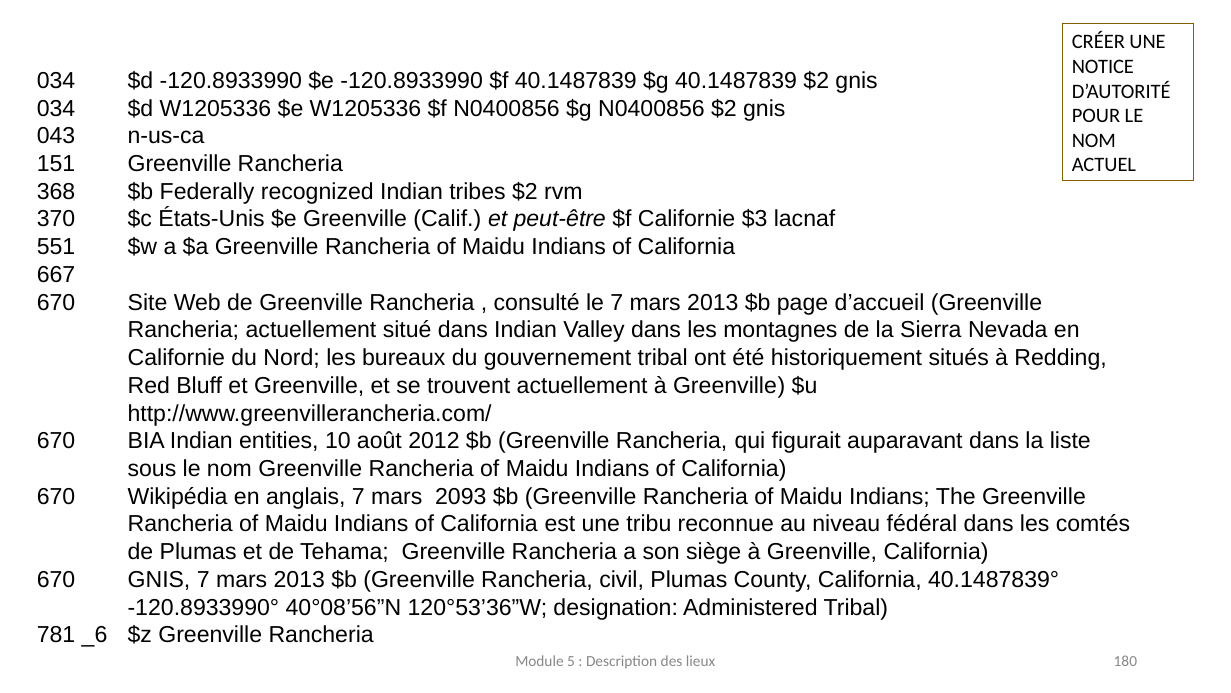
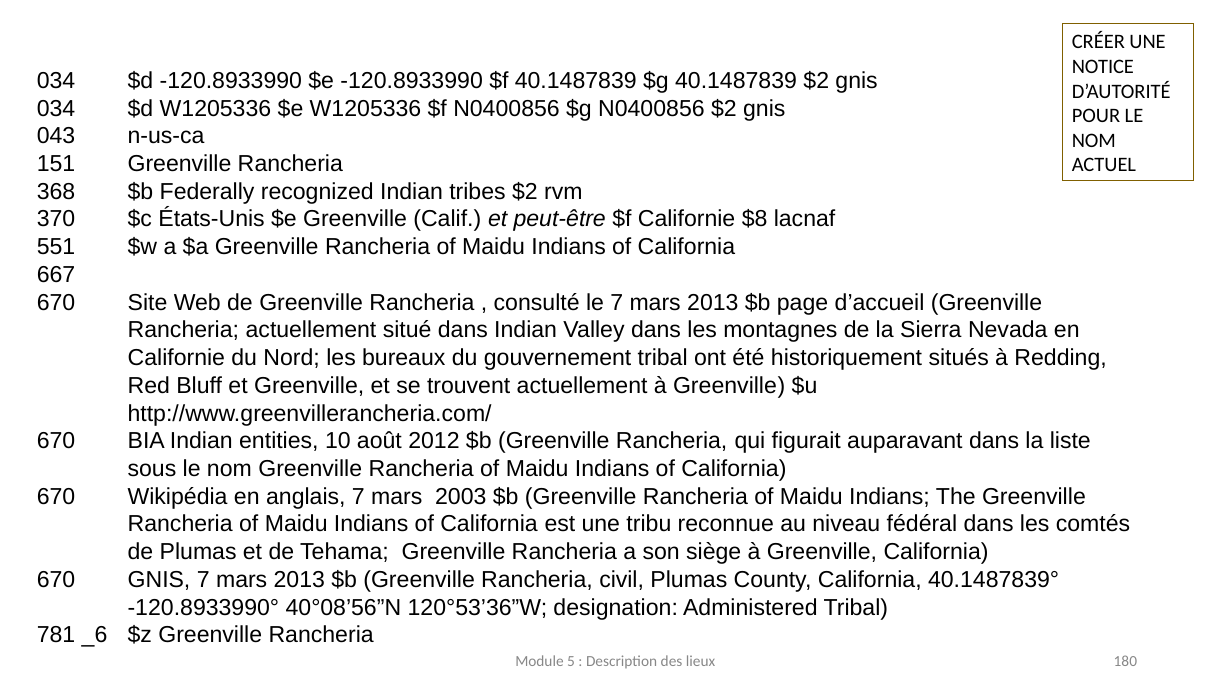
$3: $3 -> $8
2093: 2093 -> 2003
